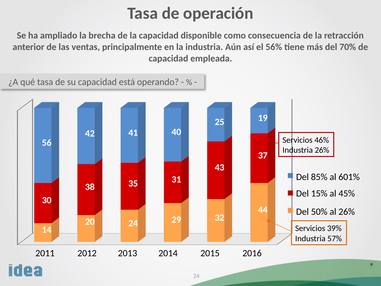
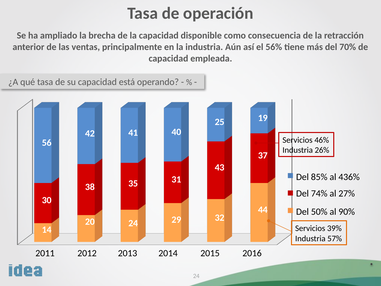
601%: 601% -> 436%
15%: 15% -> 74%
45%: 45% -> 27%
al 26%: 26% -> 90%
